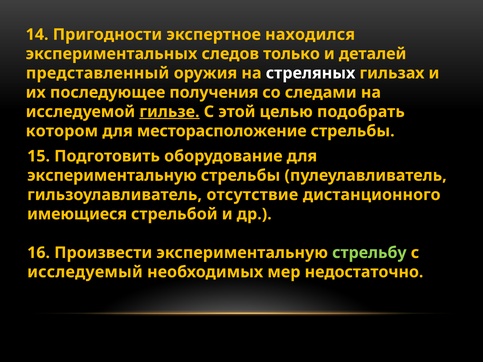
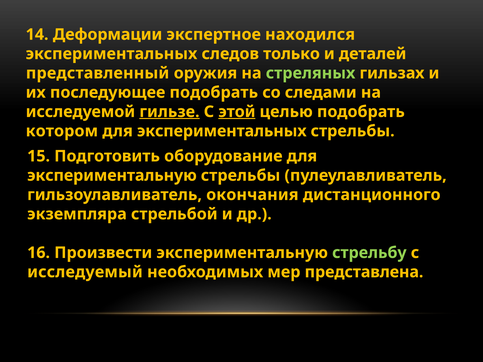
Пригодности: Пригодности -> Деформации
стреляных colour: white -> light green
последующее получения: получения -> подобрать
этой underline: none -> present
для месторасположение: месторасположение -> экспериментальных
отсутствие: отсутствие -> окончания
имеющиеся: имеющиеся -> экземпляра
недостаточно: недостаточно -> представлена
